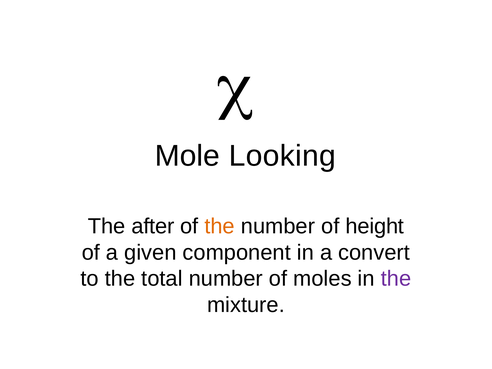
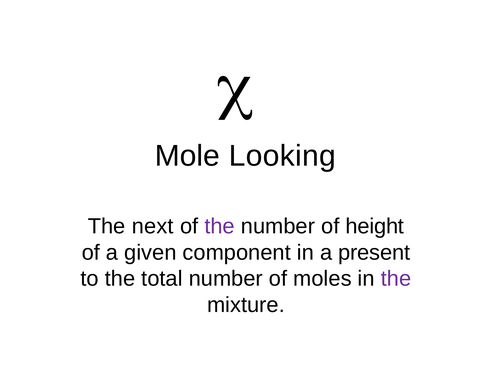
after: after -> next
the at (220, 226) colour: orange -> purple
convert: convert -> present
